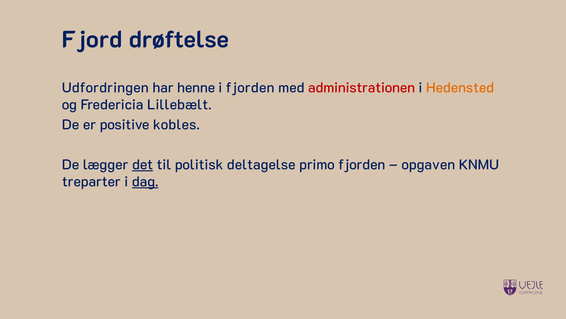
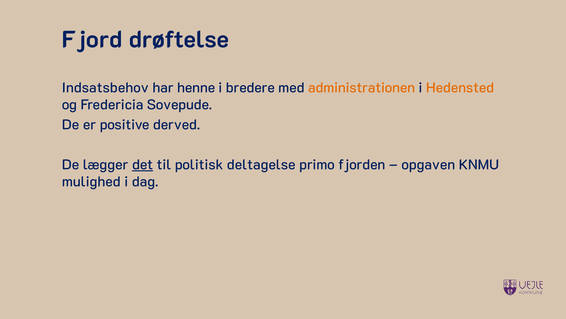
Udfordringen: Udfordringen -> Indsatsbehov
i fjorden: fjorden -> bredere
administrationen colour: red -> orange
Lillebælt: Lillebælt -> Sovepude
kobles: kobles -> derved
treparter: treparter -> mulighed
dag underline: present -> none
